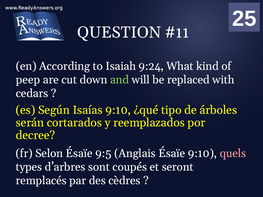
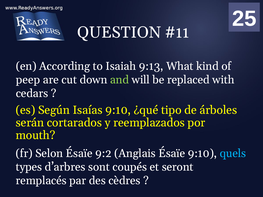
9:24: 9:24 -> 9:13
decree: decree -> mouth
9:5: 9:5 -> 9:2
quels colour: pink -> light blue
